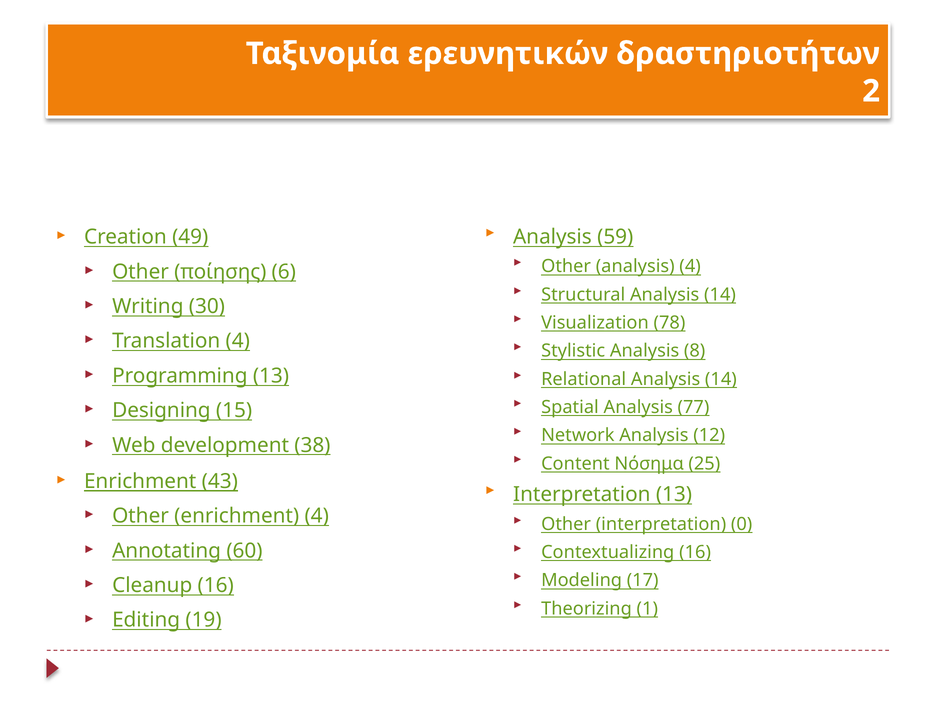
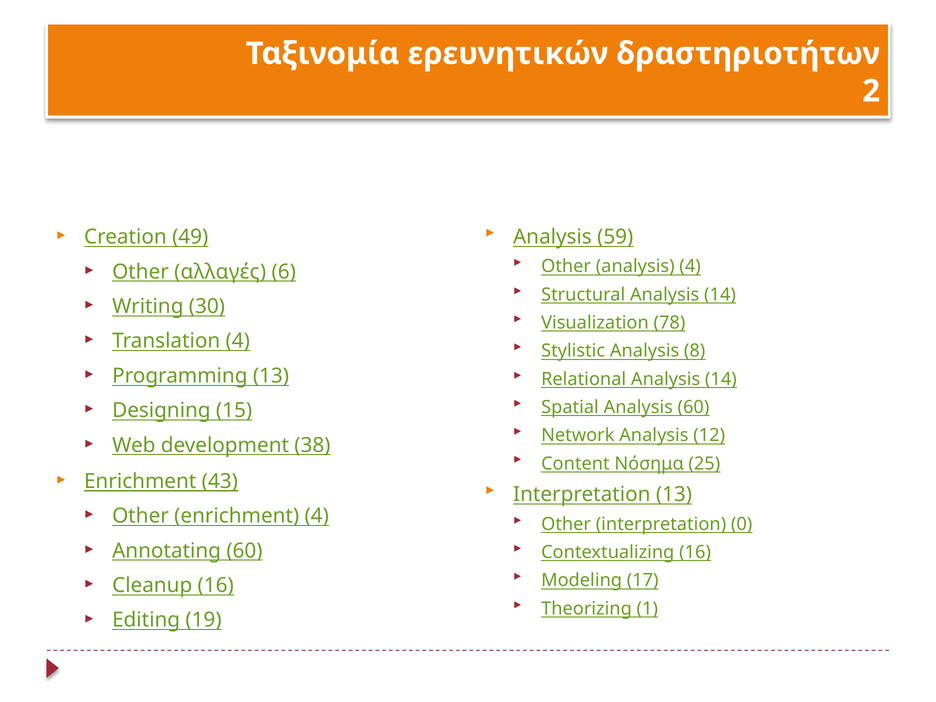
ποίησης: ποίησης -> αλλαγές
Analysis 77: 77 -> 60
